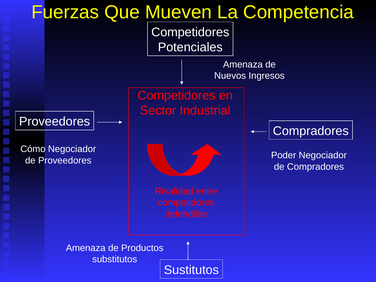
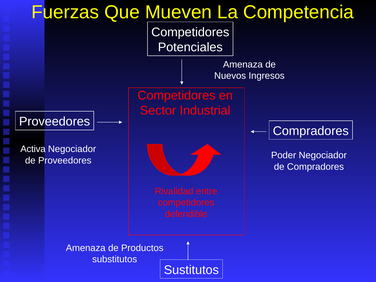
Cómo: Cómo -> Activa
